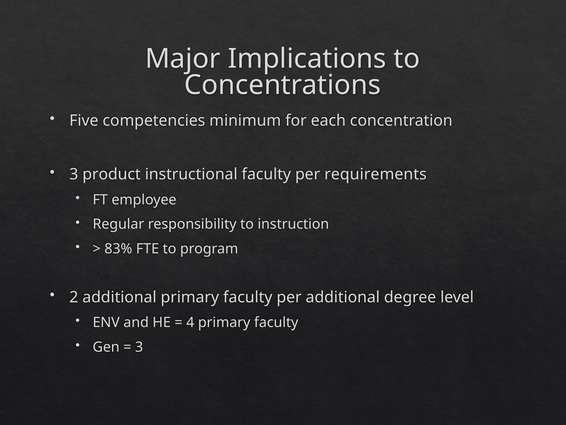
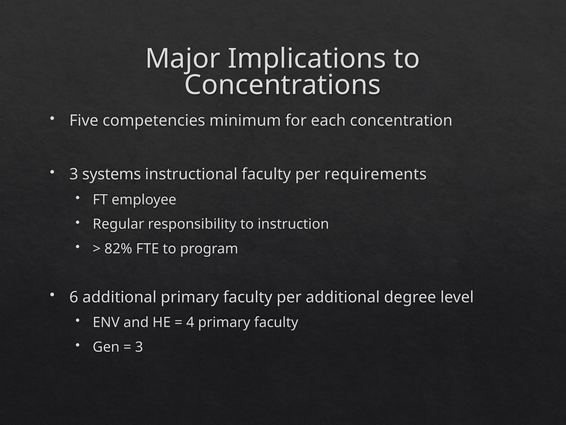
product: product -> systems
83%: 83% -> 82%
2: 2 -> 6
